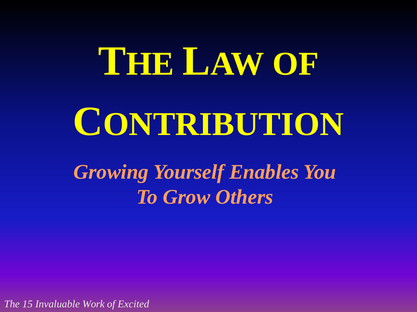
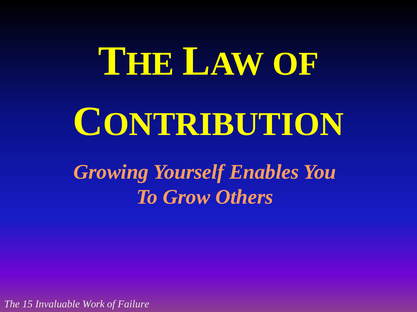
Excited: Excited -> Failure
